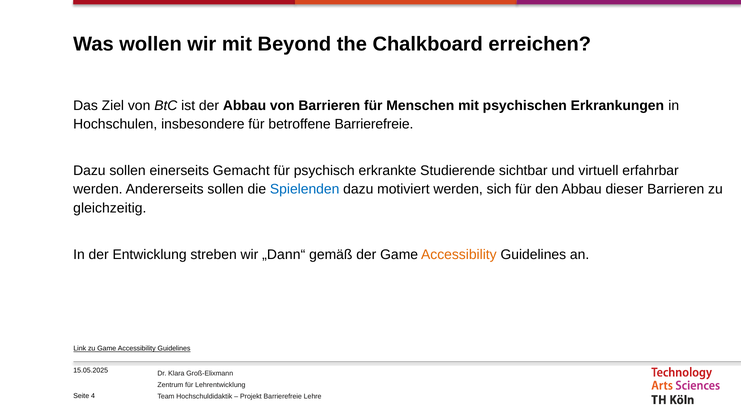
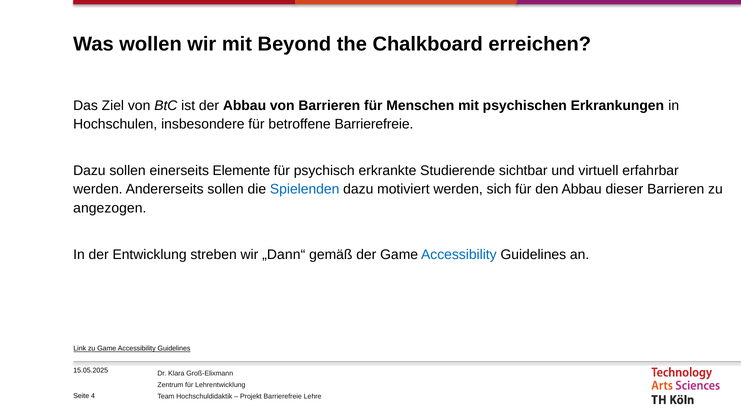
Gemacht: Gemacht -> Elemente
gleichzeitig: gleichzeitig -> angezogen
Accessibility at (459, 255) colour: orange -> blue
